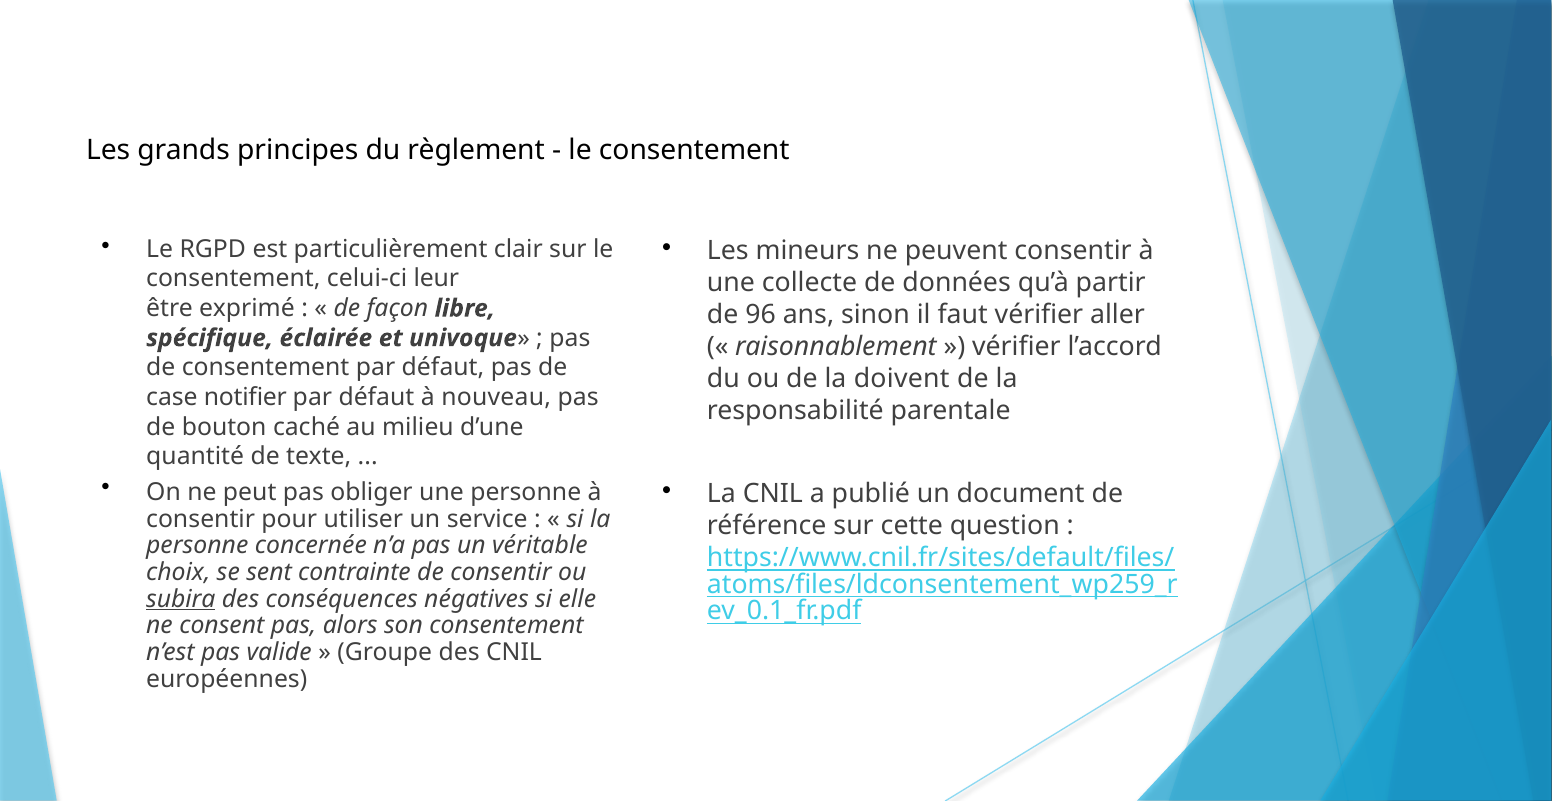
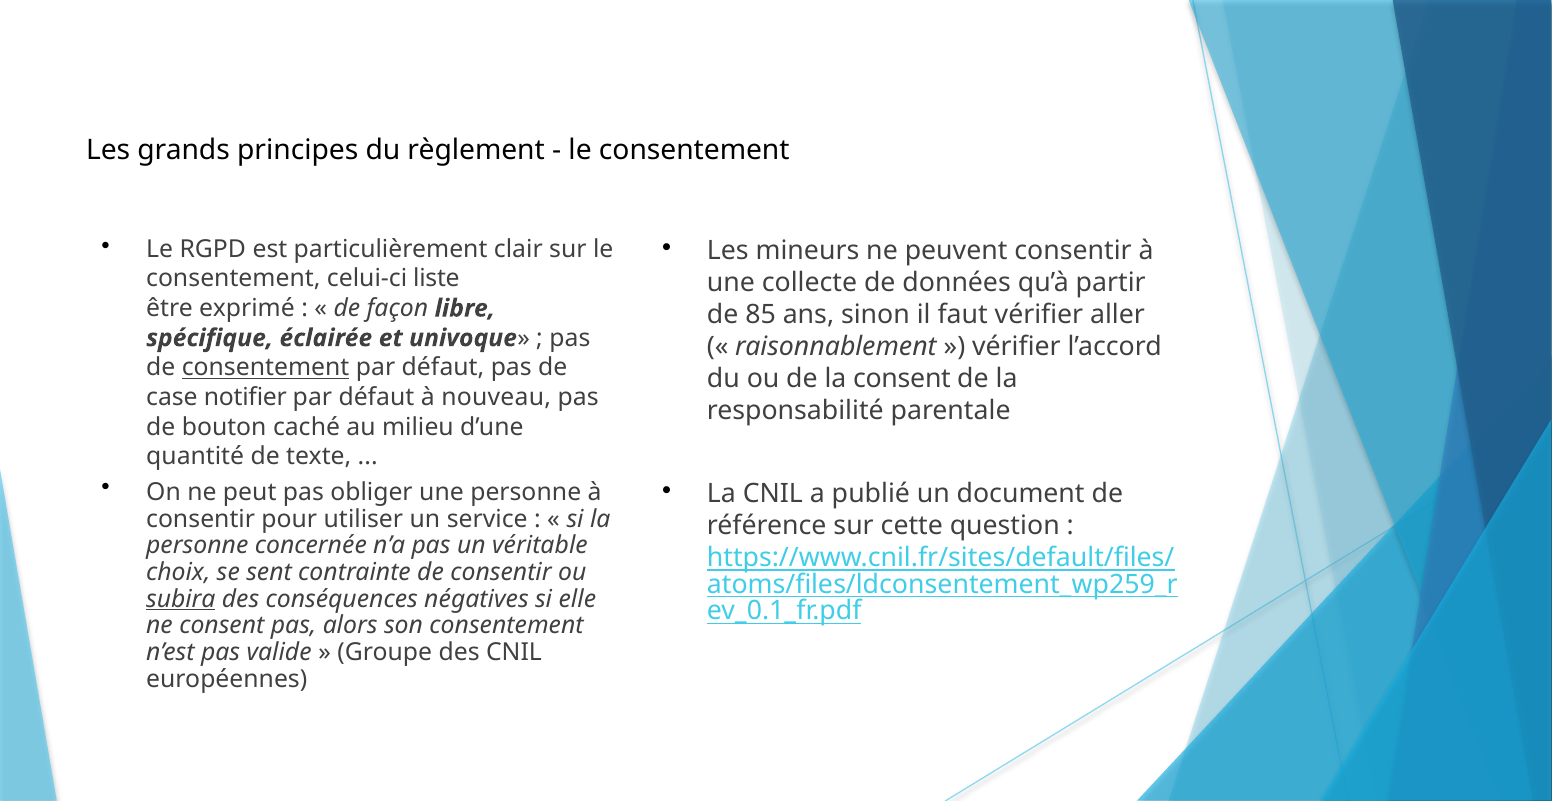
leur: leur -> liste
96: 96 -> 85
consentement at (266, 368) underline: none -> present
la doivent: doivent -> consent
